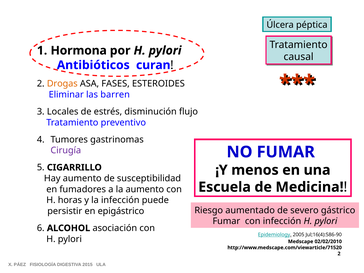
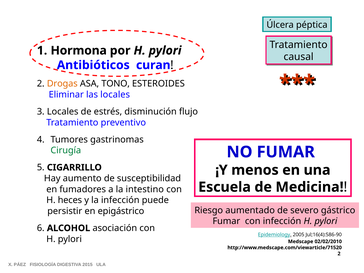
FASES: FASES -> TONO
las barren: barren -> locales
Cirugía colour: purple -> green
la aumento: aumento -> intestino
horas: horas -> heces
